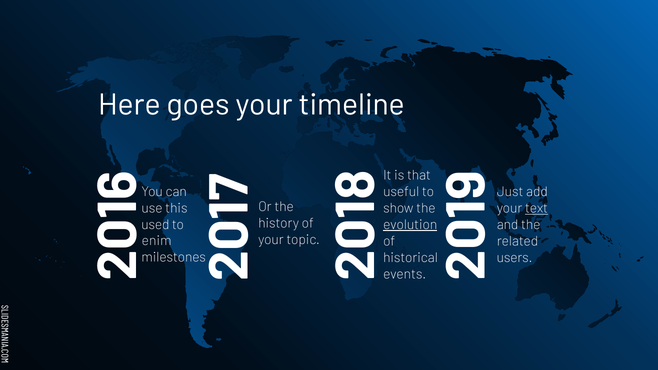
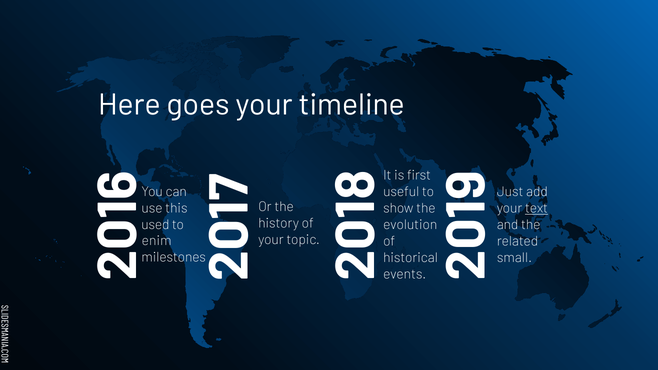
that: that -> first
evolution underline: present -> none
users: users -> small
